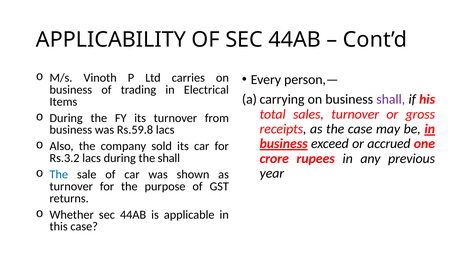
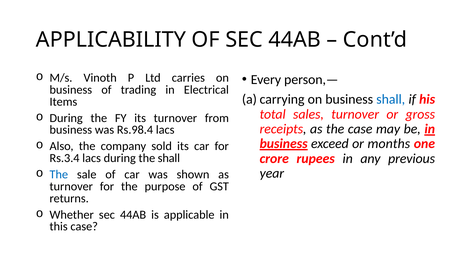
shall at (391, 99) colour: purple -> blue
Rs.59.8: Rs.59.8 -> Rs.98.4
accrued: accrued -> months
Rs.3.2: Rs.3.2 -> Rs.3.4
